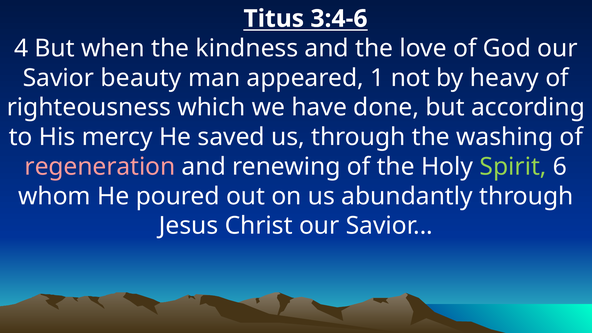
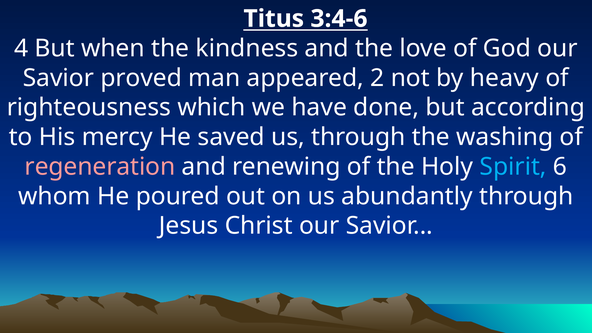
beauty: beauty -> proved
1: 1 -> 2
Spirit colour: light green -> light blue
